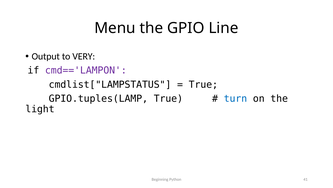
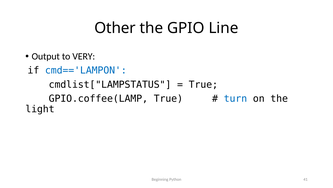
Menu: Menu -> Other
cmd=='LAMPON colour: purple -> blue
GPIO.tuples(LAMP: GPIO.tuples(LAMP -> GPIO.coffee(LAMP
